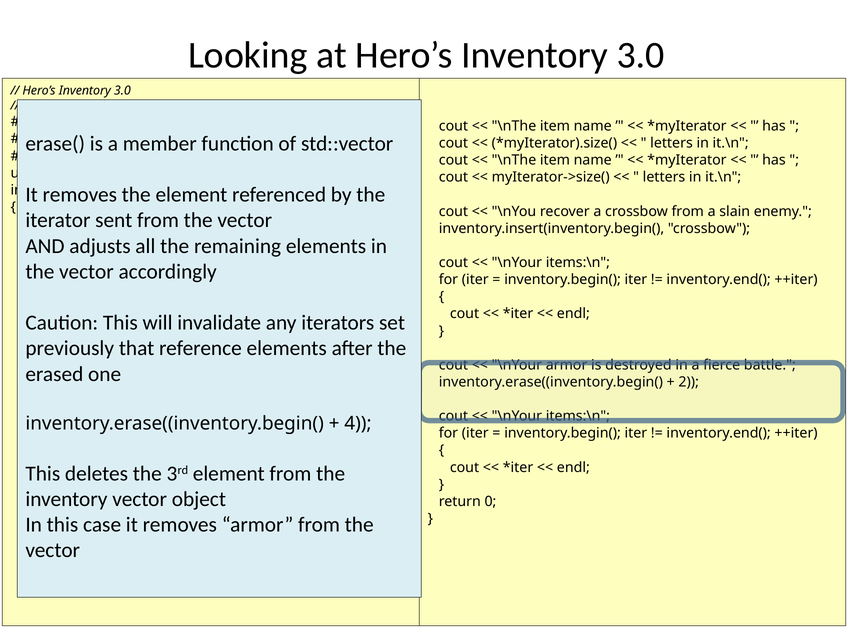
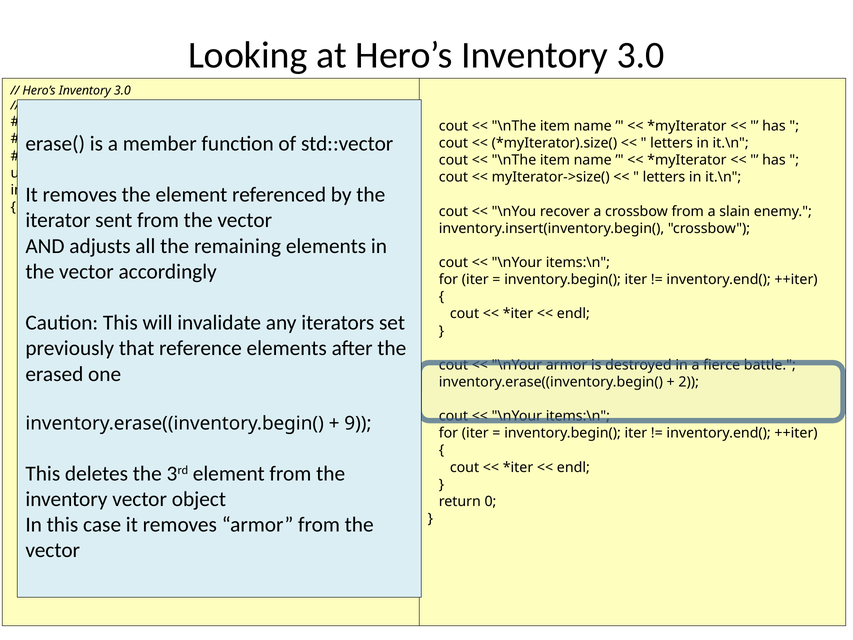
4: 4 -> 9
